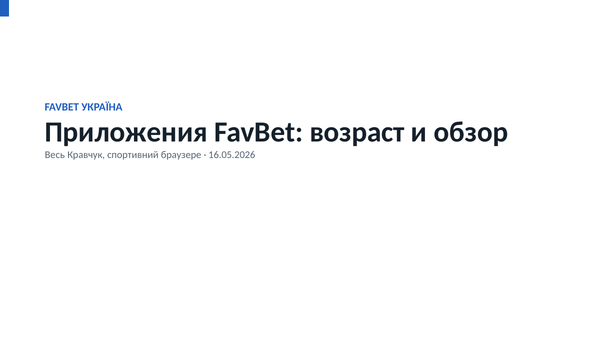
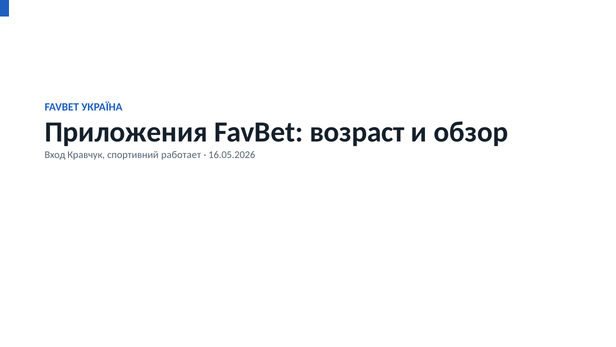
Весь: Весь -> Вход
браузере: браузере -> работает
